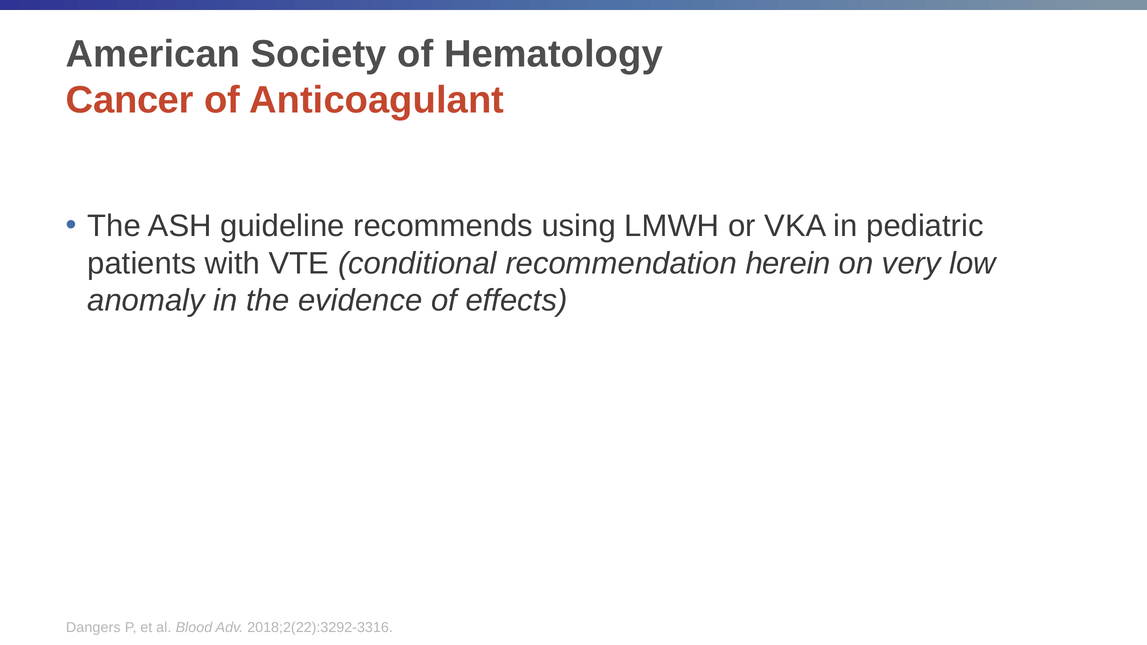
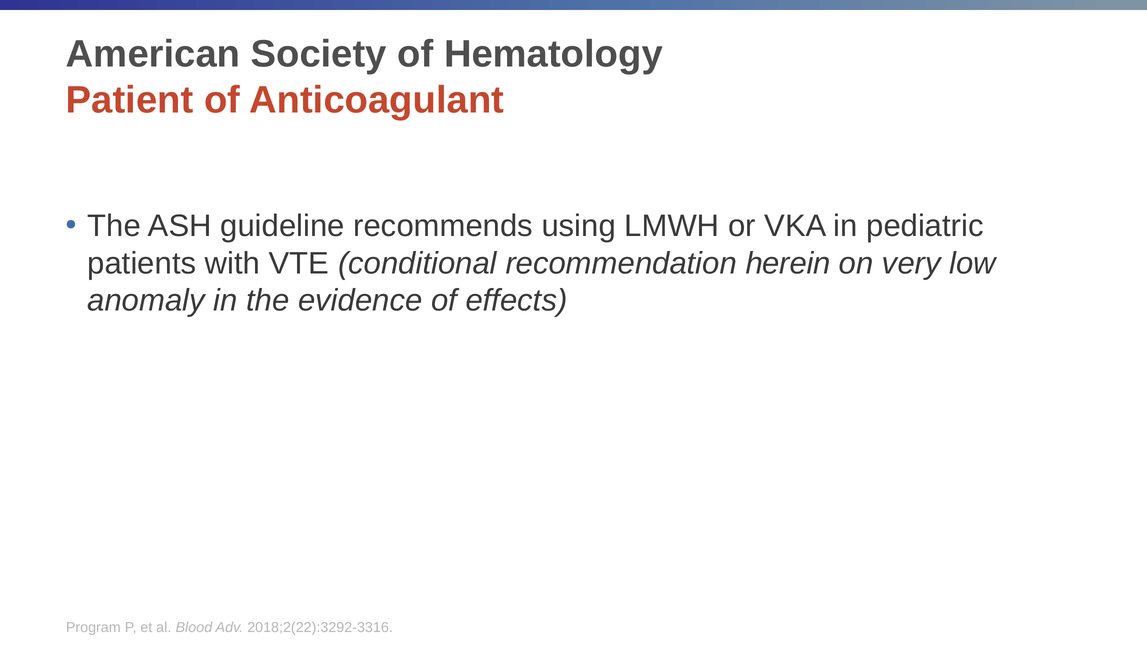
Cancer: Cancer -> Patient
Dangers: Dangers -> Program
